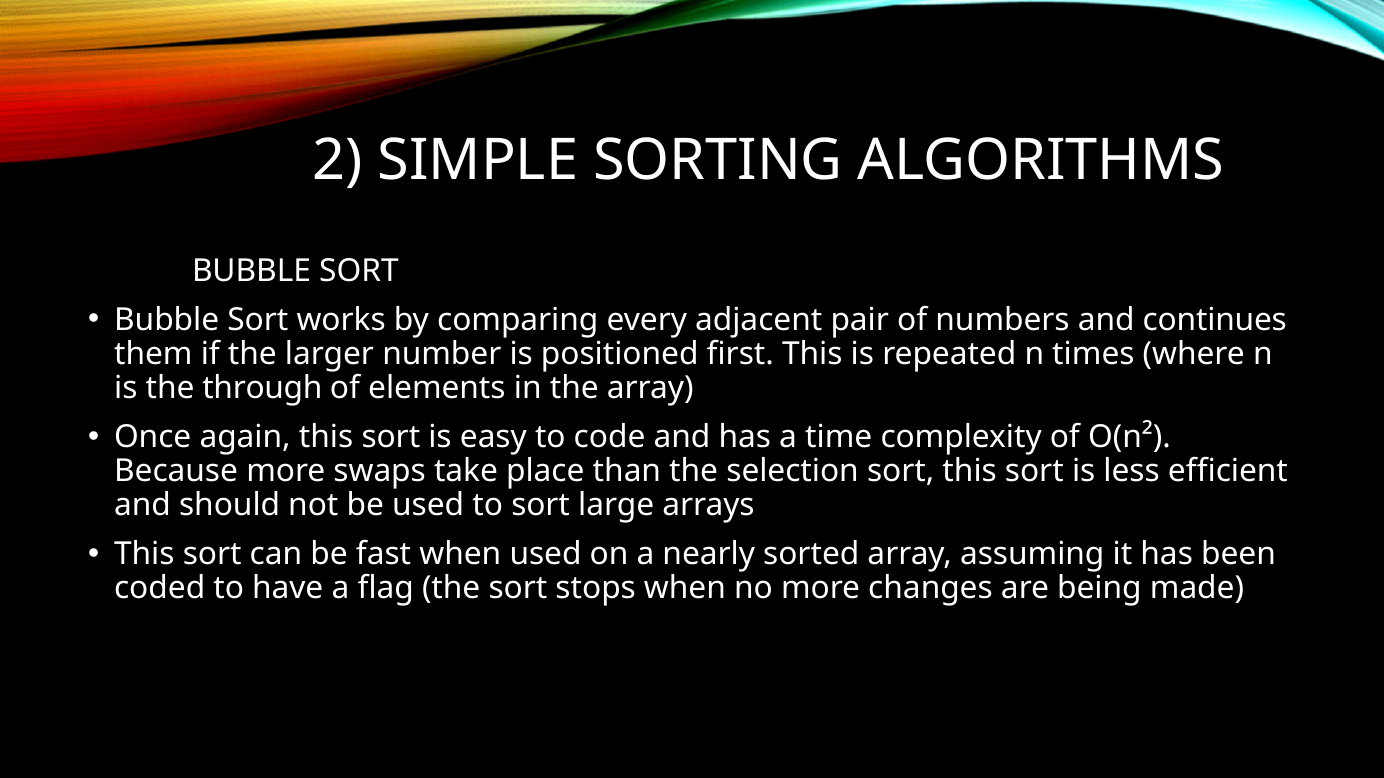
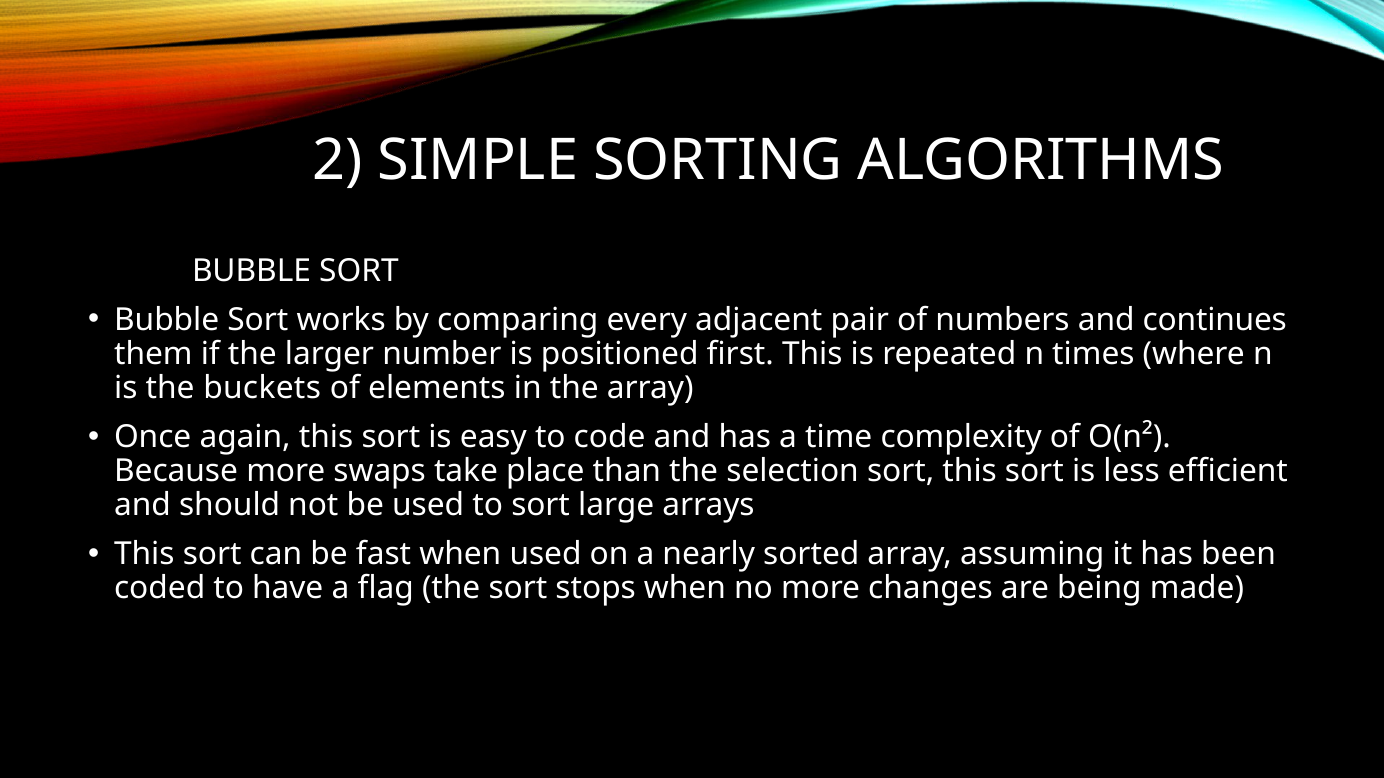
through: through -> buckets
